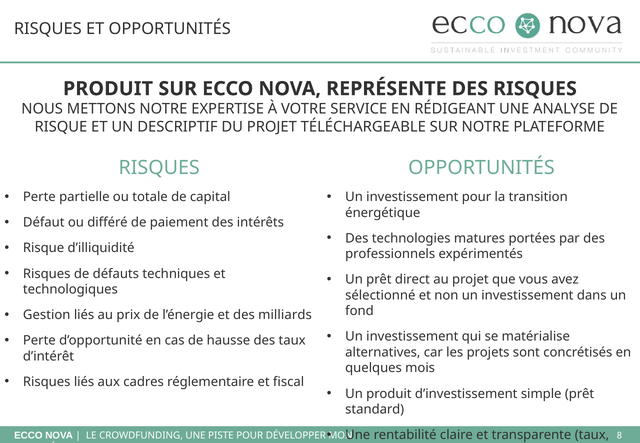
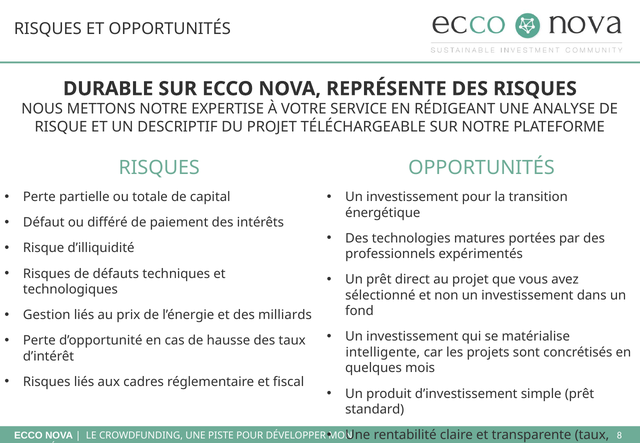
PRODUIT at (108, 89): PRODUIT -> DURABLE
alternatives: alternatives -> intelligente
